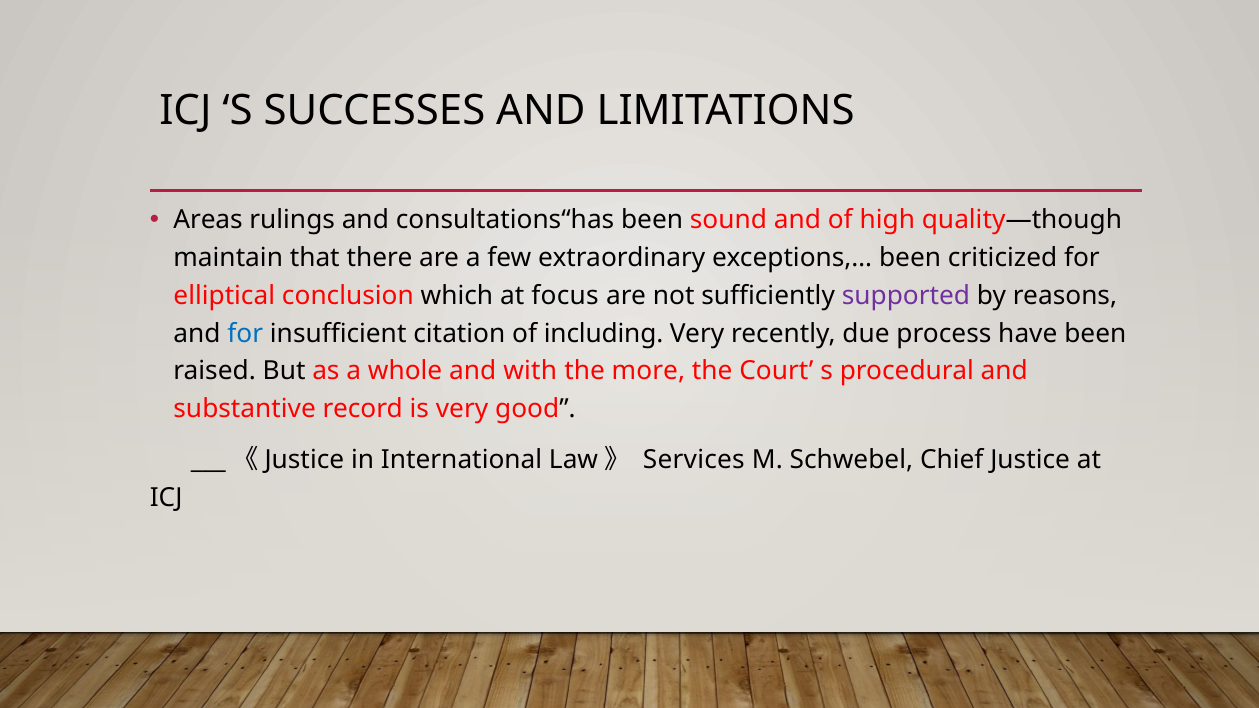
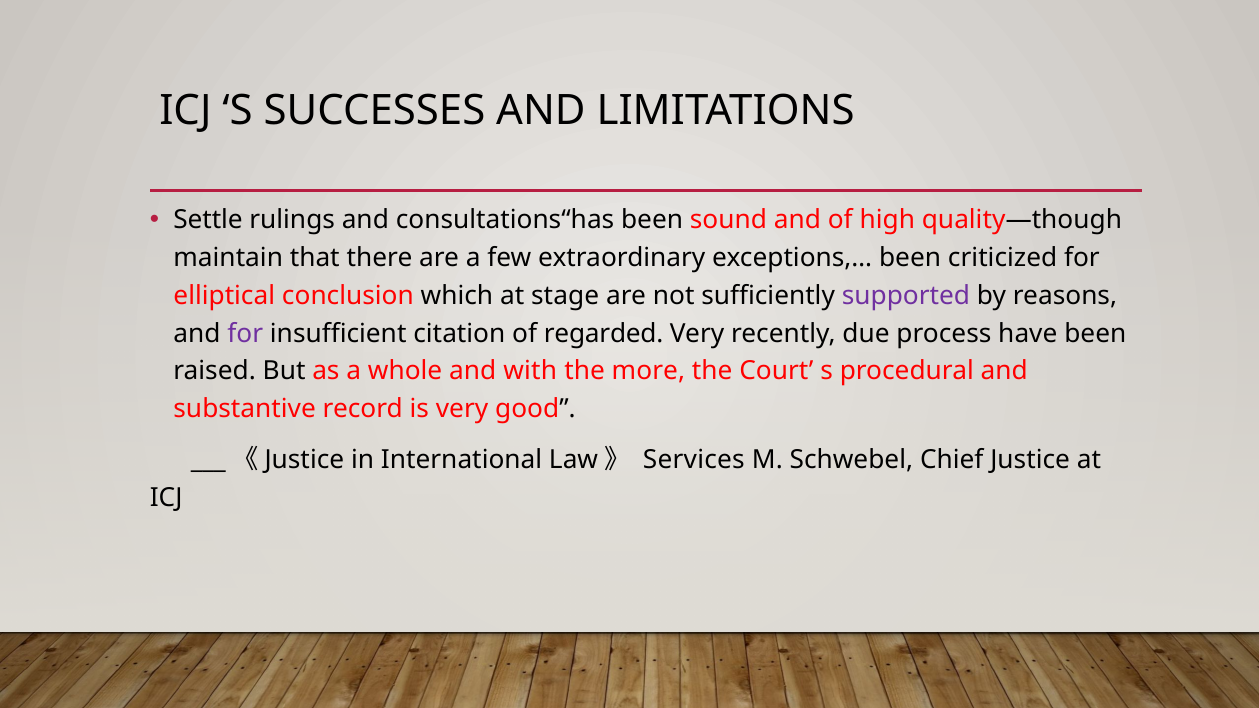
Areas: Areas -> Settle
focus: focus -> stage
for at (245, 333) colour: blue -> purple
including: including -> regarded
